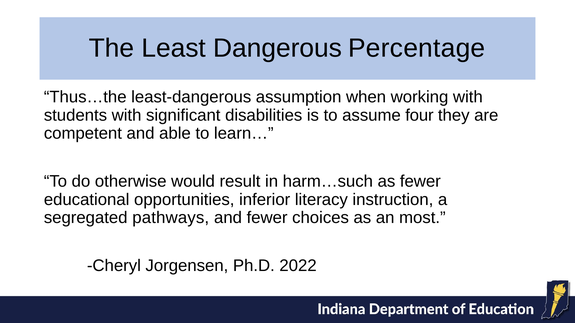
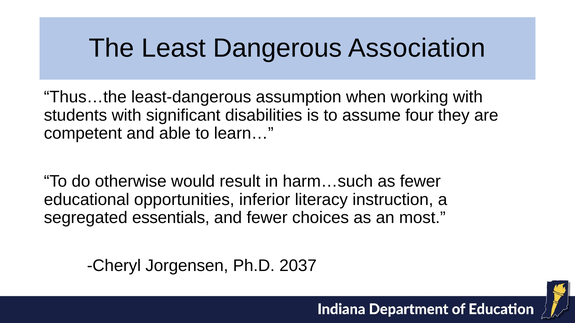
Percentage: Percentage -> Association
pathways: pathways -> essentials
2022: 2022 -> 2037
